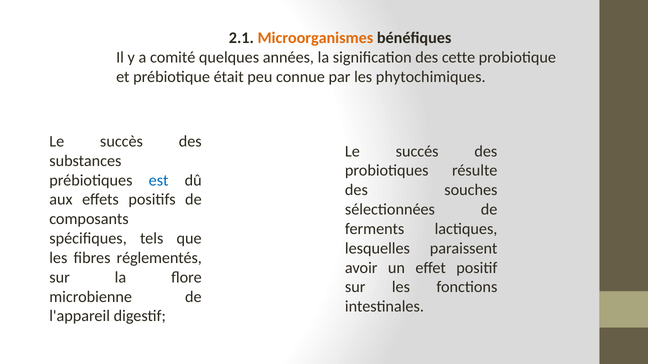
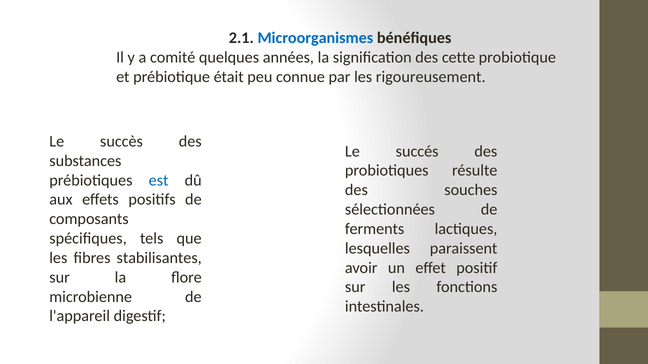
Microorganismes colour: orange -> blue
phytochimiques: phytochimiques -> rigoureusement
réglementés: réglementés -> stabilisantes
